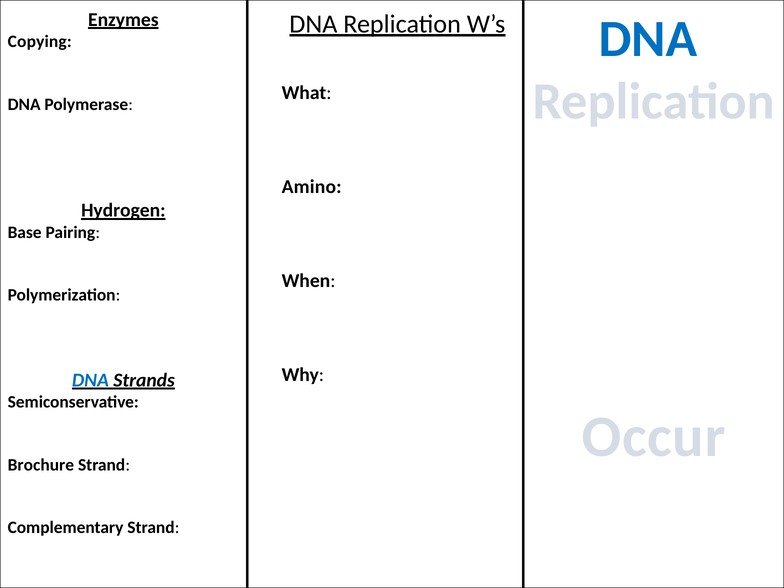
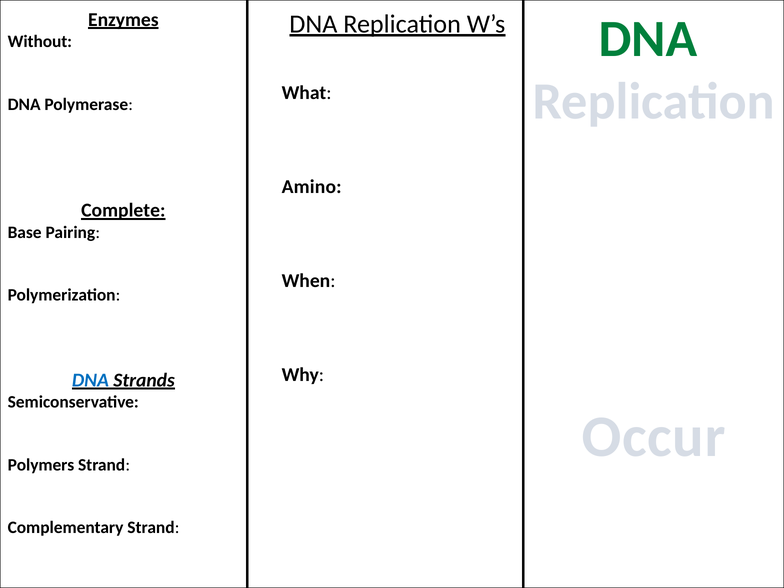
DNA at (648, 39) colour: blue -> green
Copying: Copying -> Without
Hydrogen: Hydrogen -> Complete
Brochure: Brochure -> Polymers
